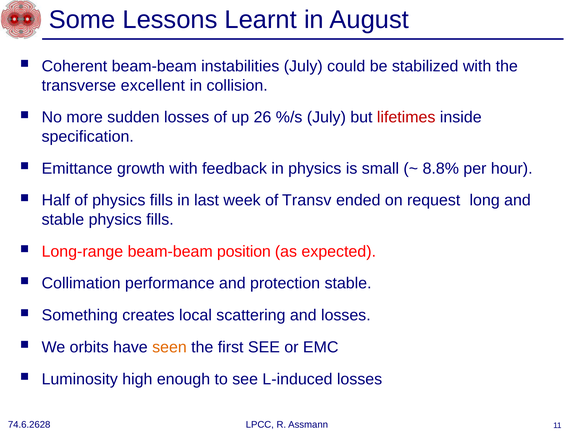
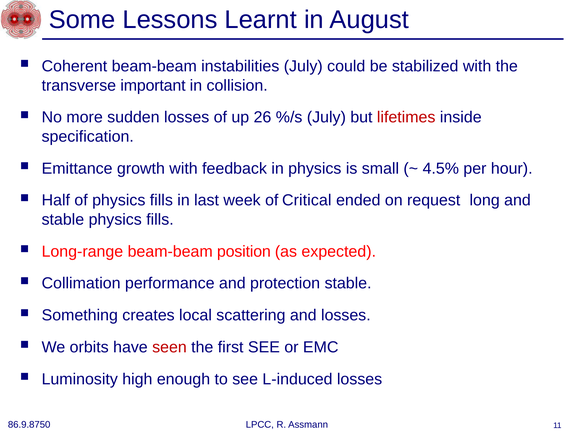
excellent: excellent -> important
8.8%: 8.8% -> 4.5%
Transv: Transv -> Critical
seen colour: orange -> red
74.6.2628: 74.6.2628 -> 86.9.8750
